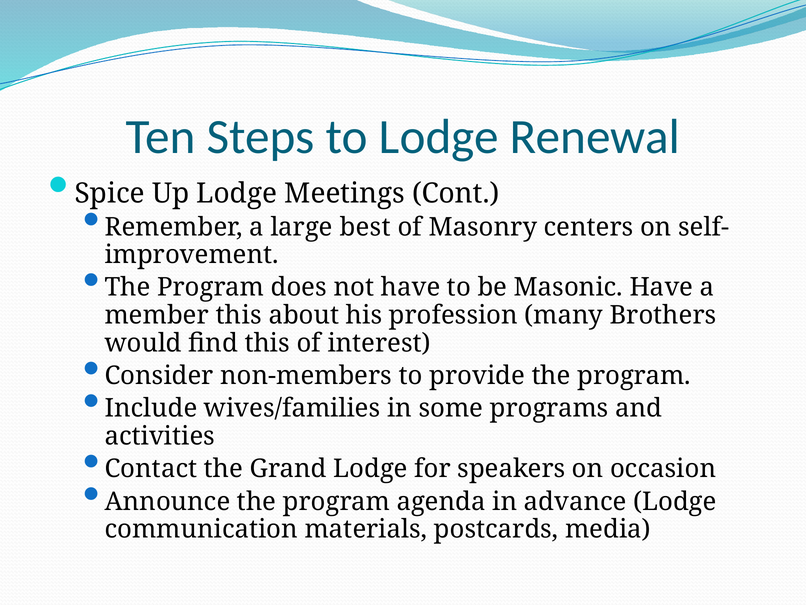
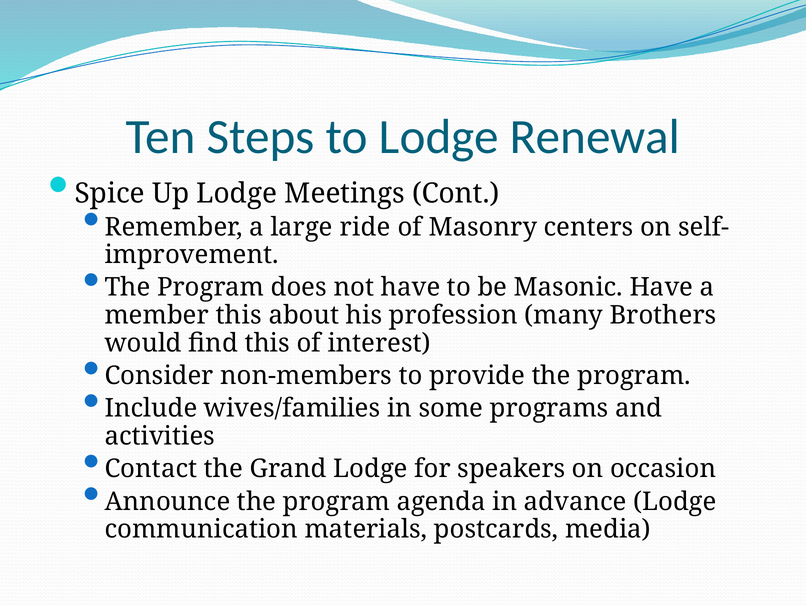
best: best -> ride
